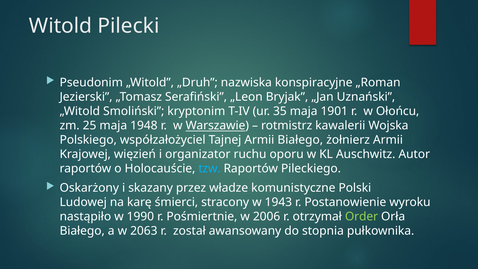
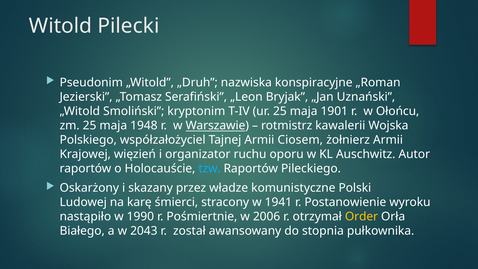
ur 35: 35 -> 25
Armii Białego: Białego -> Ciosem
1943: 1943 -> 1941
Order colour: light green -> yellow
2063: 2063 -> 2043
